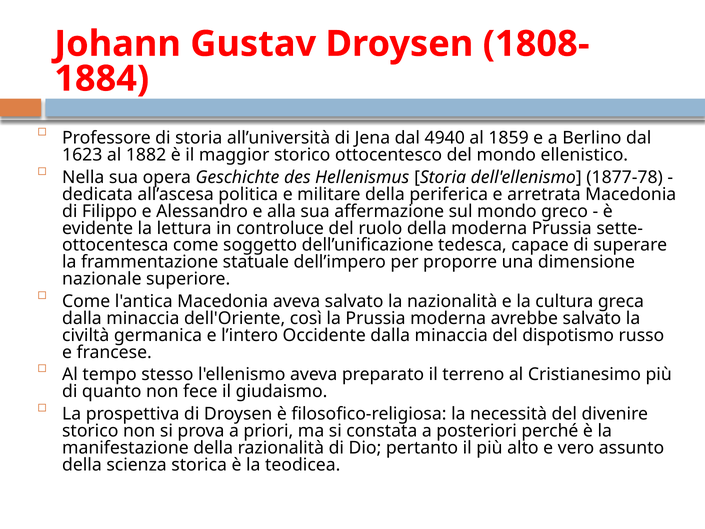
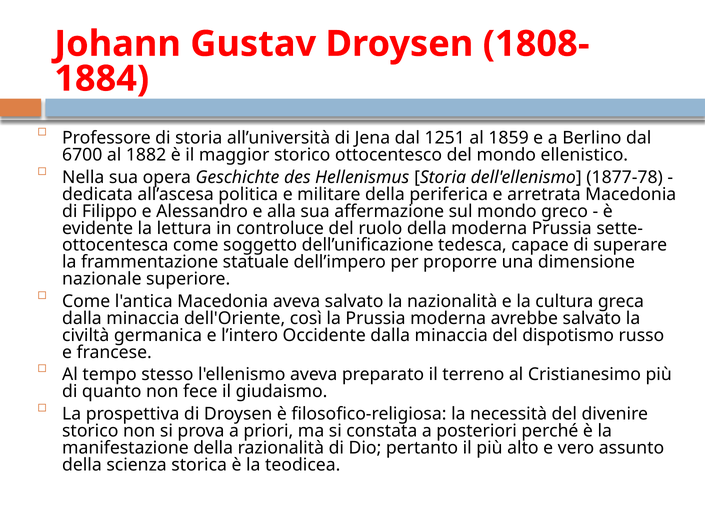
4940: 4940 -> 1251
1623: 1623 -> 6700
